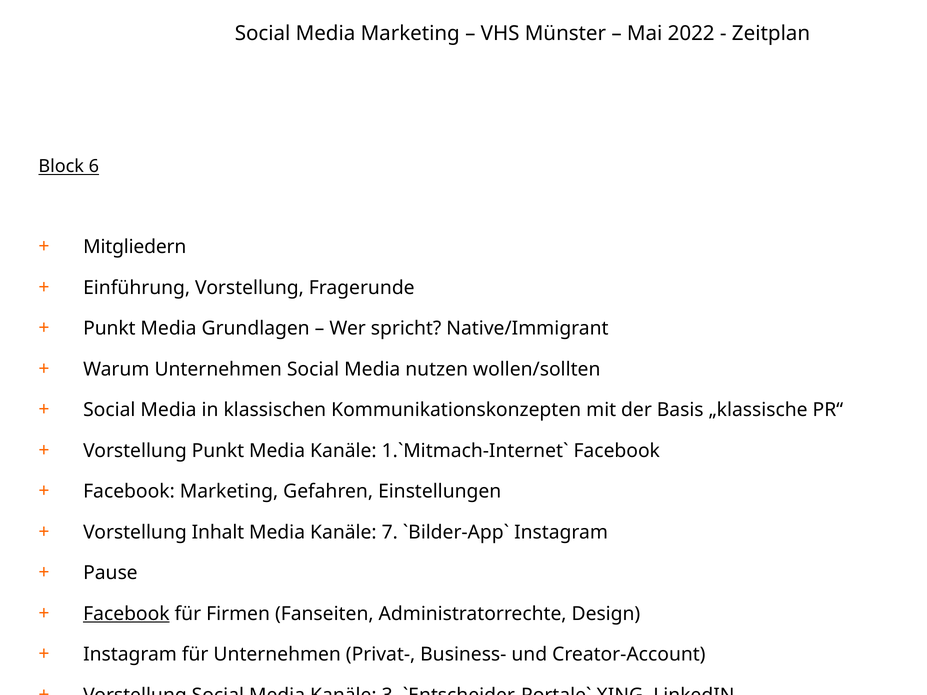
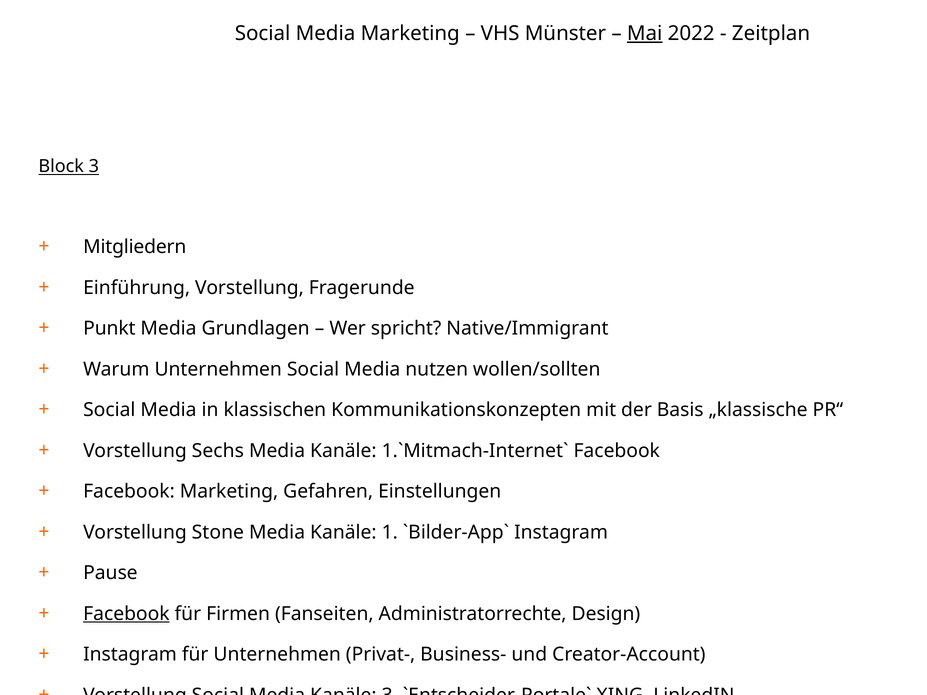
Mai underline: none -> present
Block 6: 6 -> 3
Vorstellung Punkt: Punkt -> Sechs
Inhalt: Inhalt -> Stone
7: 7 -> 1
